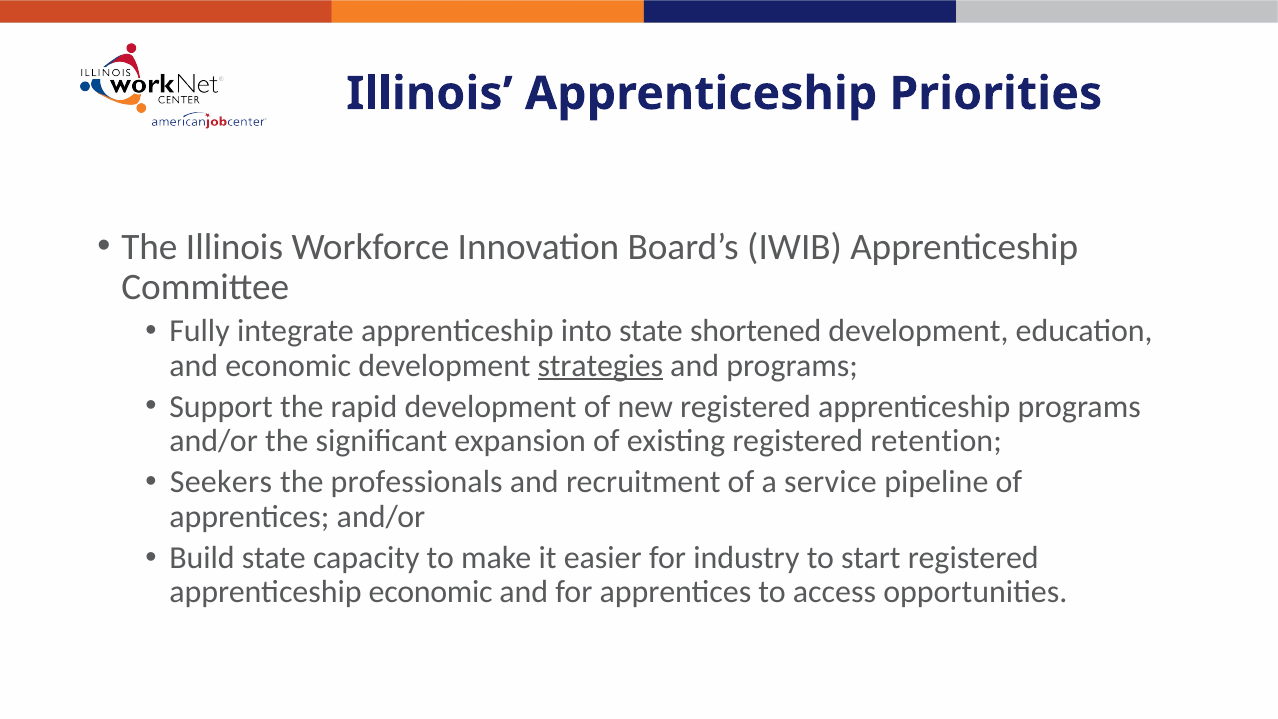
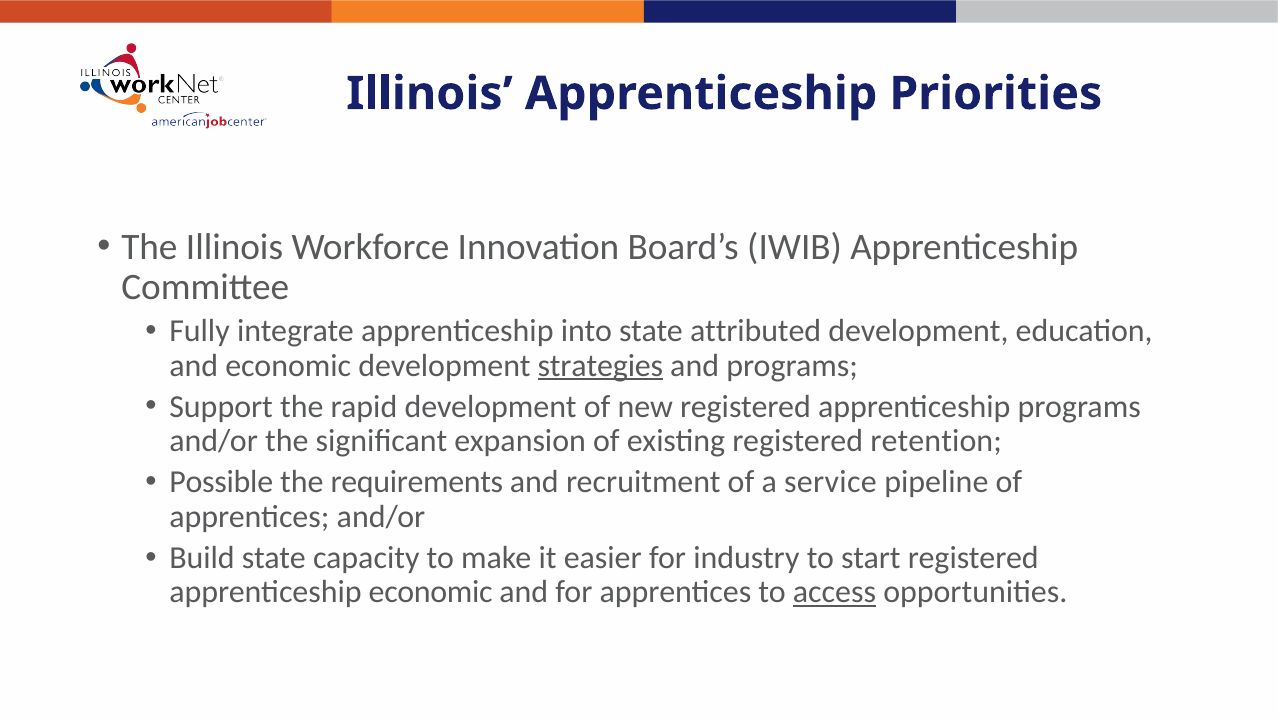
shortened: shortened -> attributed
Seekers: Seekers -> Possible
professionals: professionals -> requirements
access underline: none -> present
